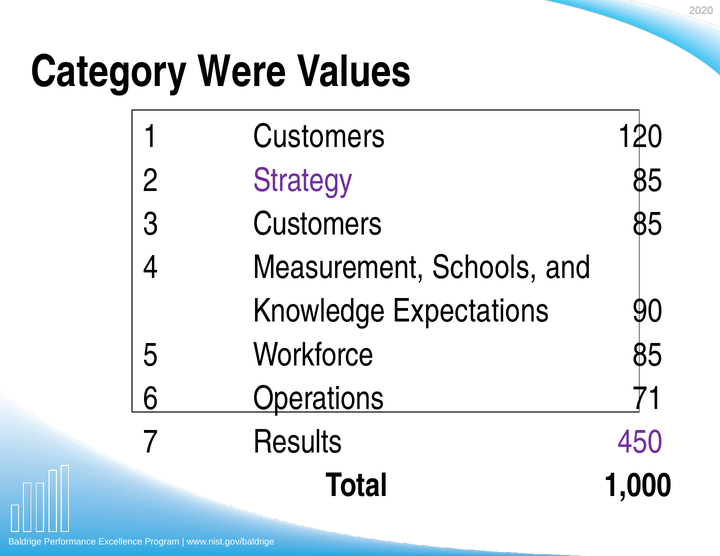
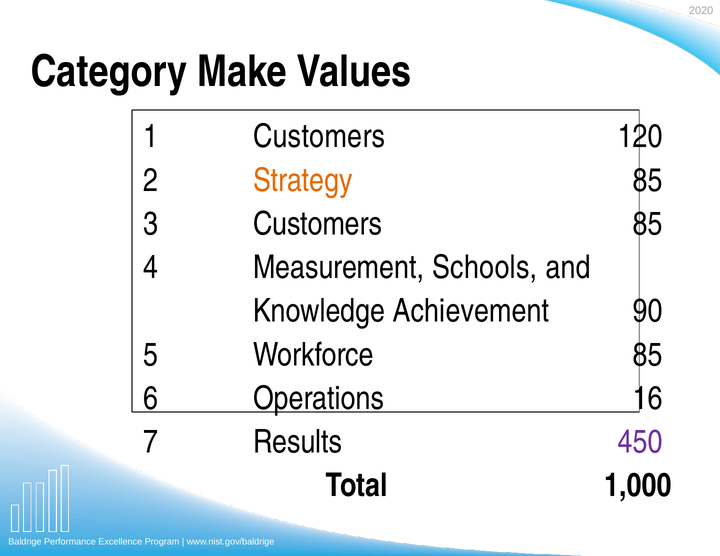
Were: Were -> Make
Strategy colour: purple -> orange
Expectations: Expectations -> Achievement
71: 71 -> 16
